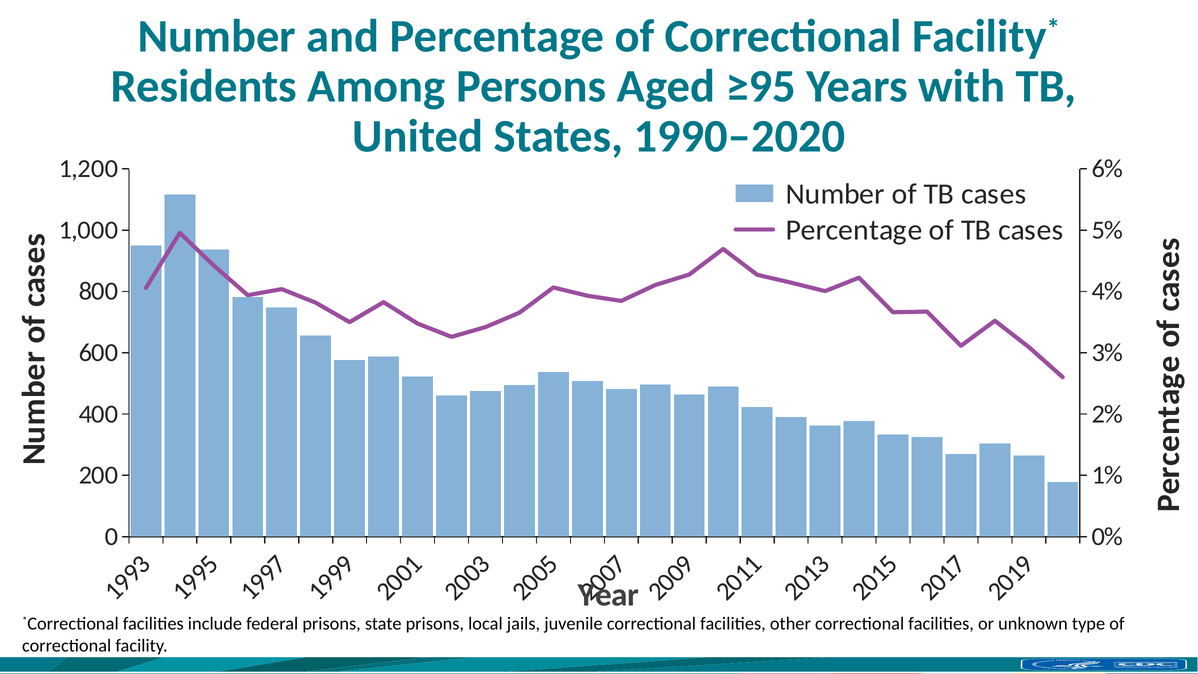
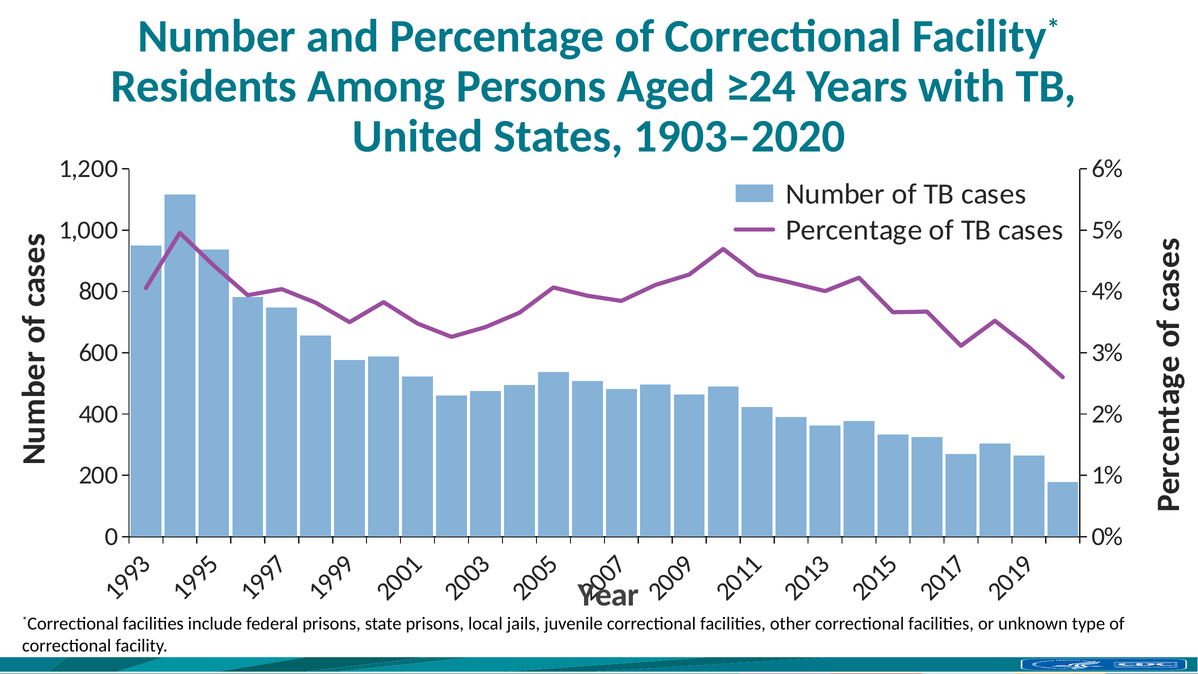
≥95: ≥95 -> ≥24
1990–2020: 1990–2020 -> 1903–2020
